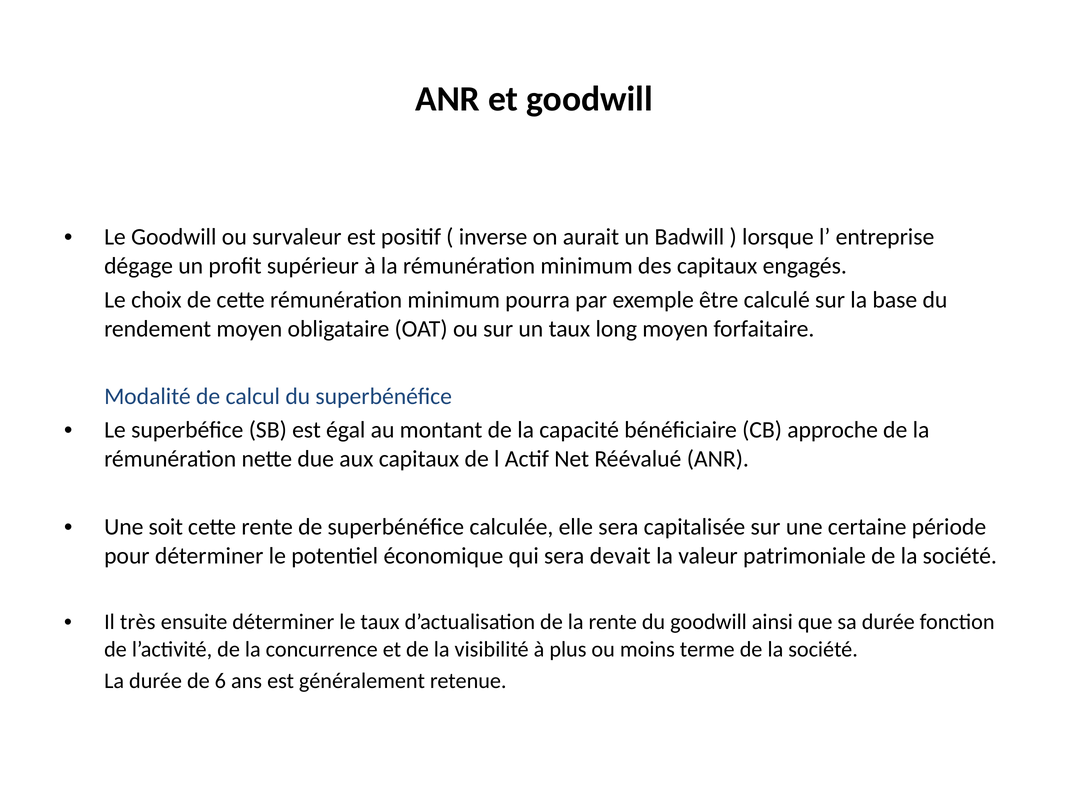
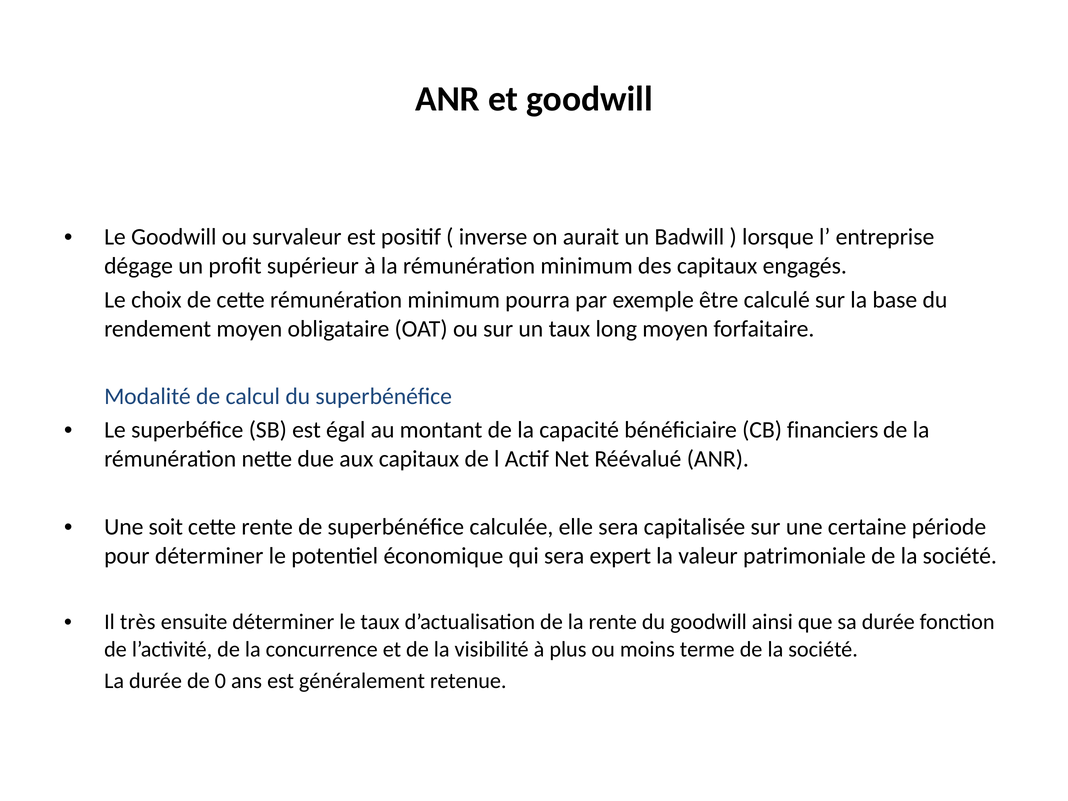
approche: approche -> financiers
devait: devait -> expert
6: 6 -> 0
